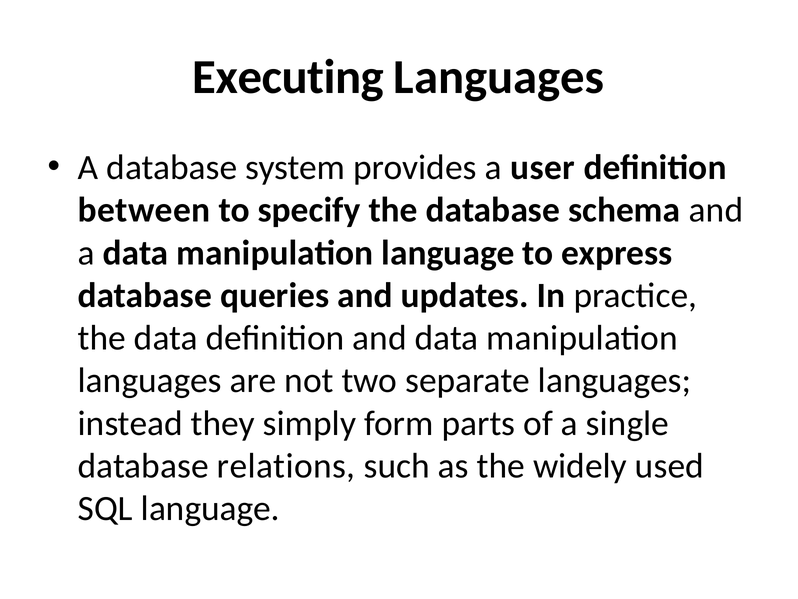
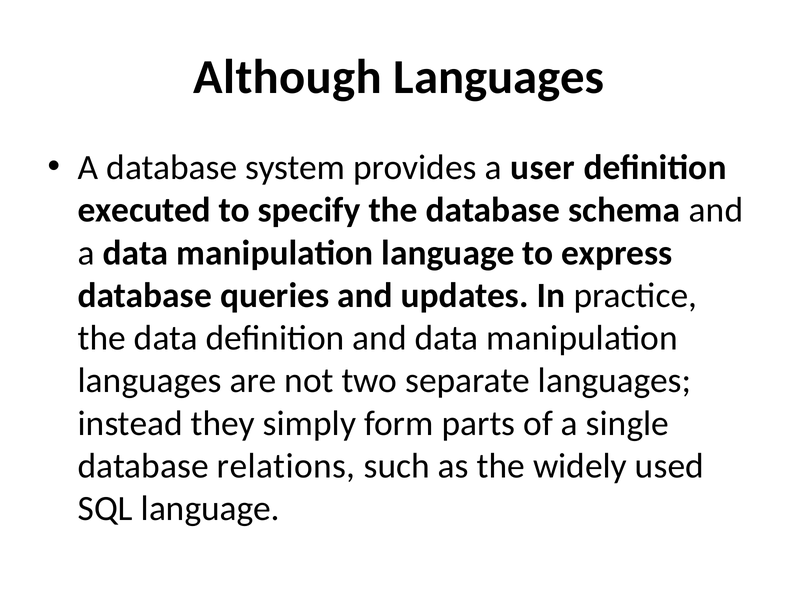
Executing: Executing -> Although
between: between -> executed
